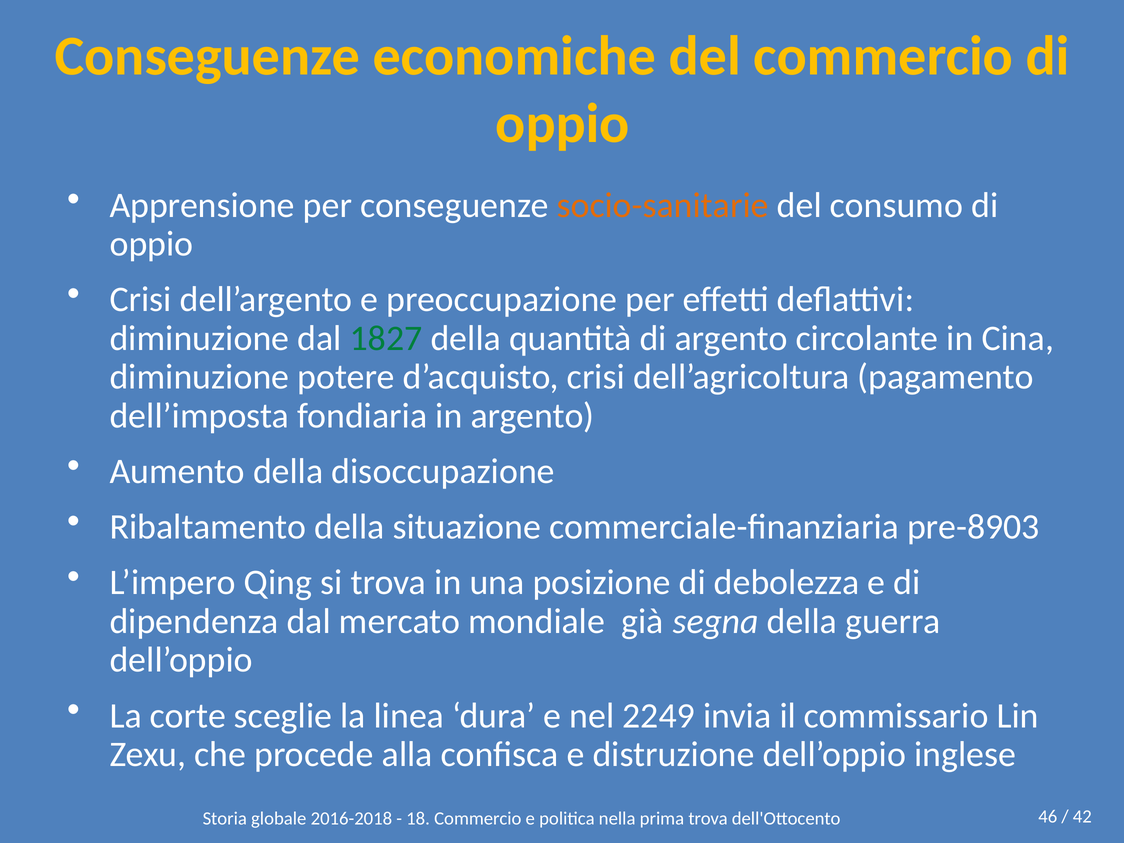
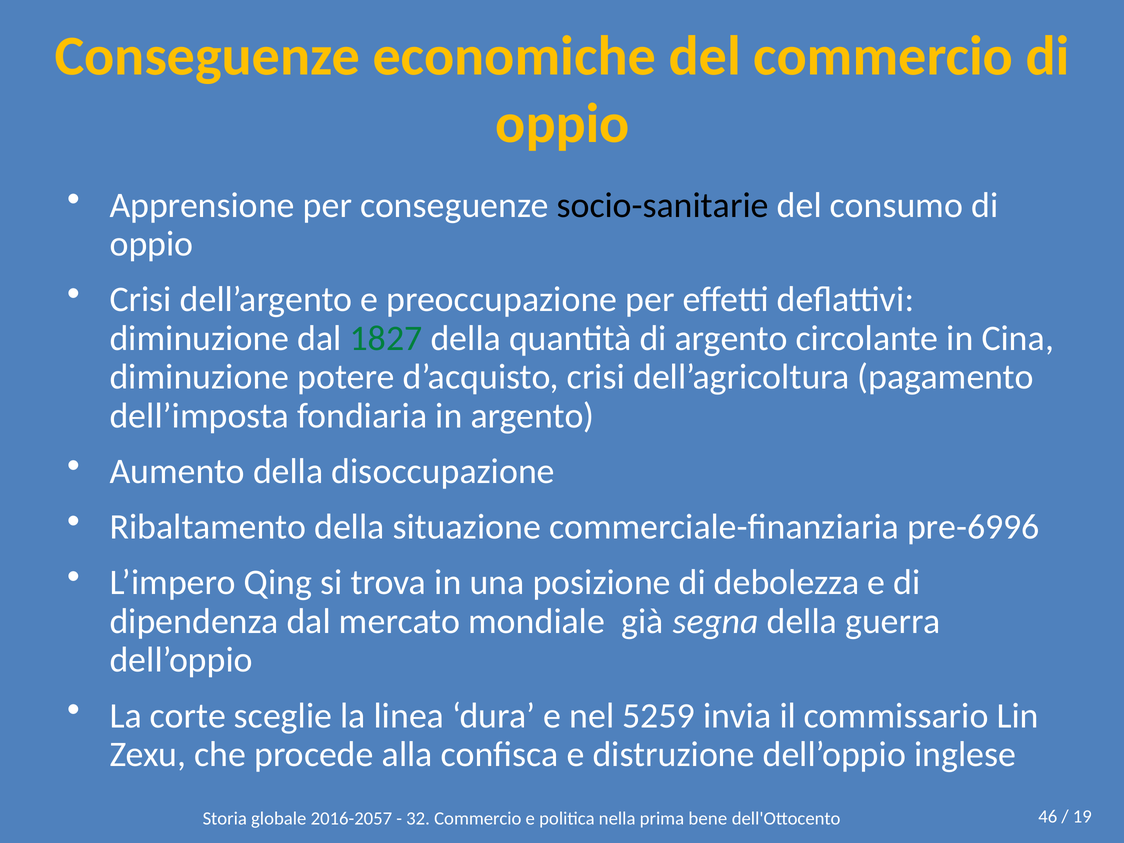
socio-sanitarie colour: orange -> black
pre-8903: pre-8903 -> pre-6996
2249: 2249 -> 5259
42: 42 -> 19
2016-2018: 2016-2018 -> 2016-2057
18: 18 -> 32
prima trova: trova -> bene
